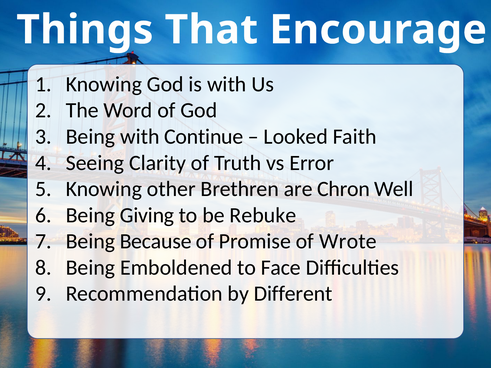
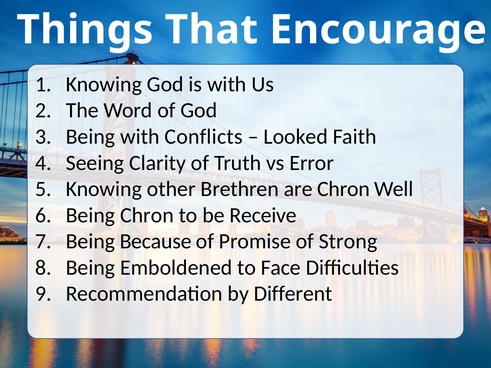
Continue: Continue -> Conflicts
Being Giving: Giving -> Chron
Rebuke: Rebuke -> Receive
Wrote: Wrote -> Strong
